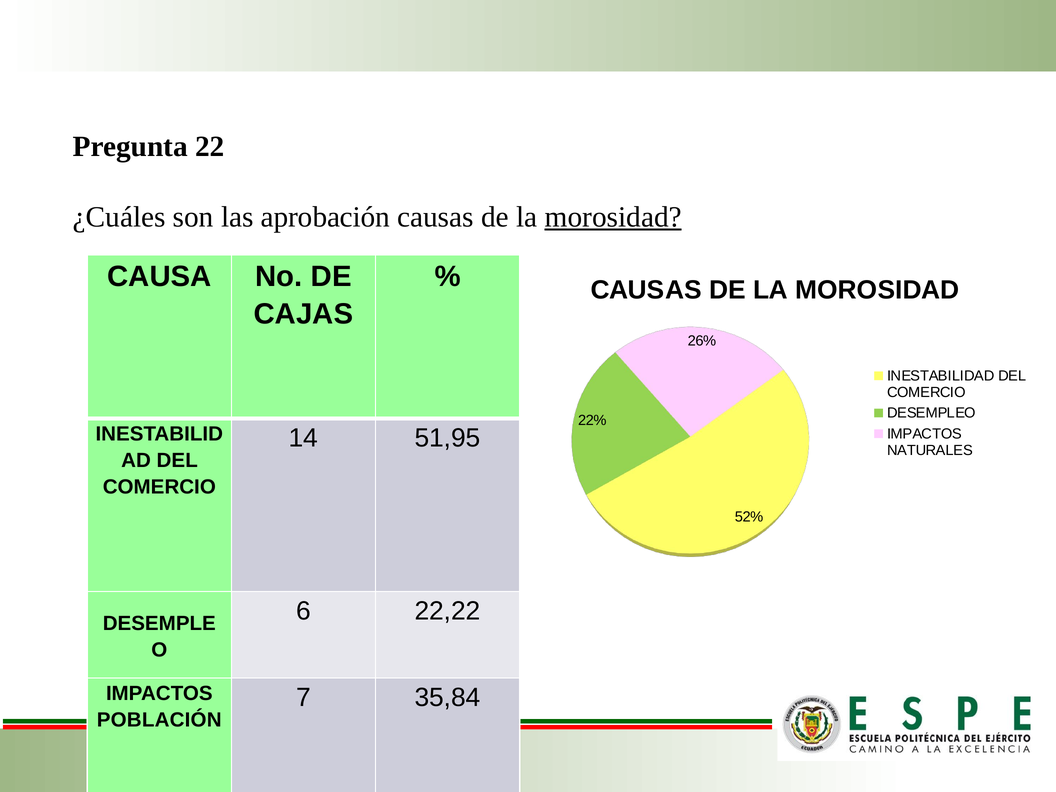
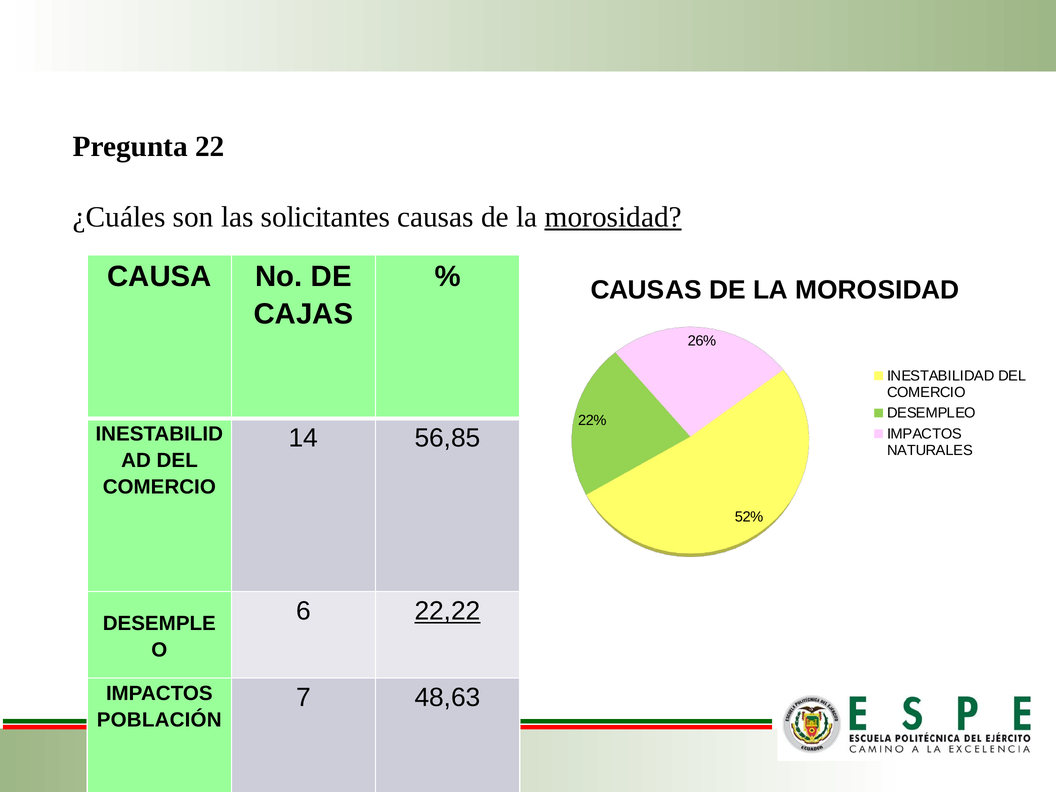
aprobación: aprobación -> solicitantes
51,95: 51,95 -> 56,85
22,22 underline: none -> present
35,84: 35,84 -> 48,63
